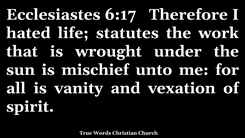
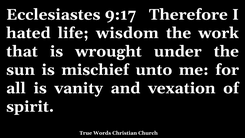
6:17: 6:17 -> 9:17
statutes: statutes -> wisdom
